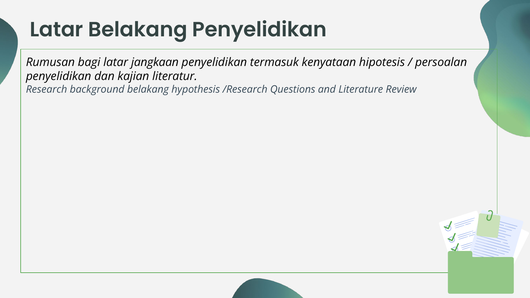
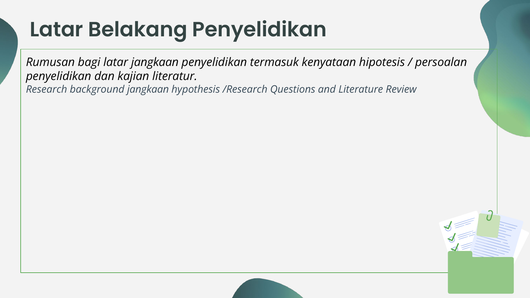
background belakang: belakang -> jangkaan
